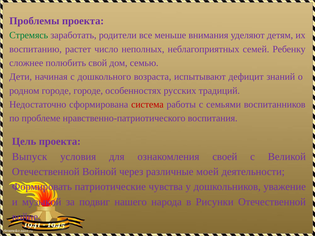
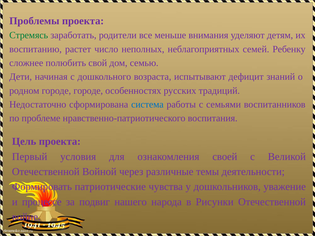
система colour: red -> blue
Выпуск: Выпуск -> Первый
моей: моей -> темы
музыкой: музыкой -> процессе
